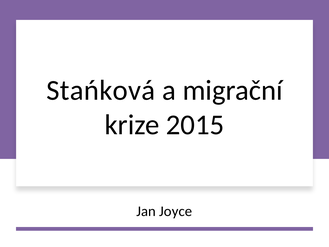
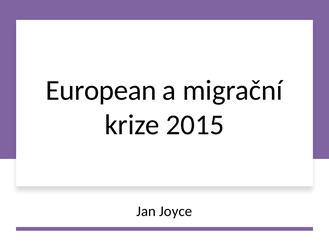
Stańková: Stańková -> European
